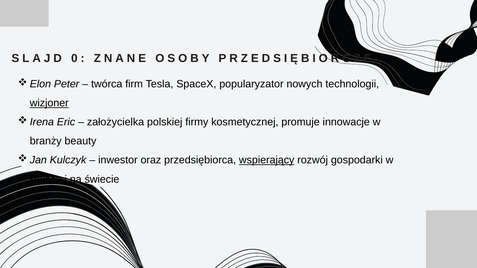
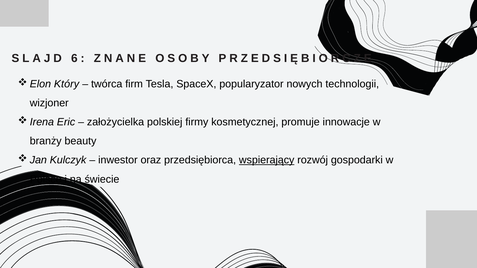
0: 0 -> 6
Peter: Peter -> Który
wizjoner underline: present -> none
